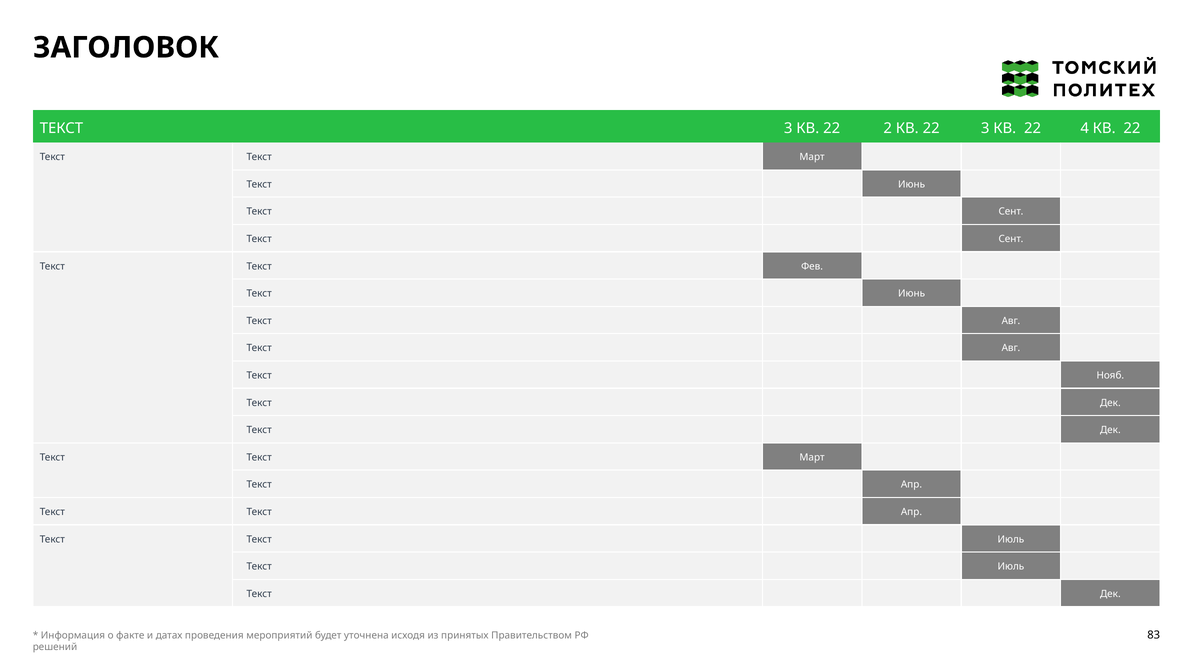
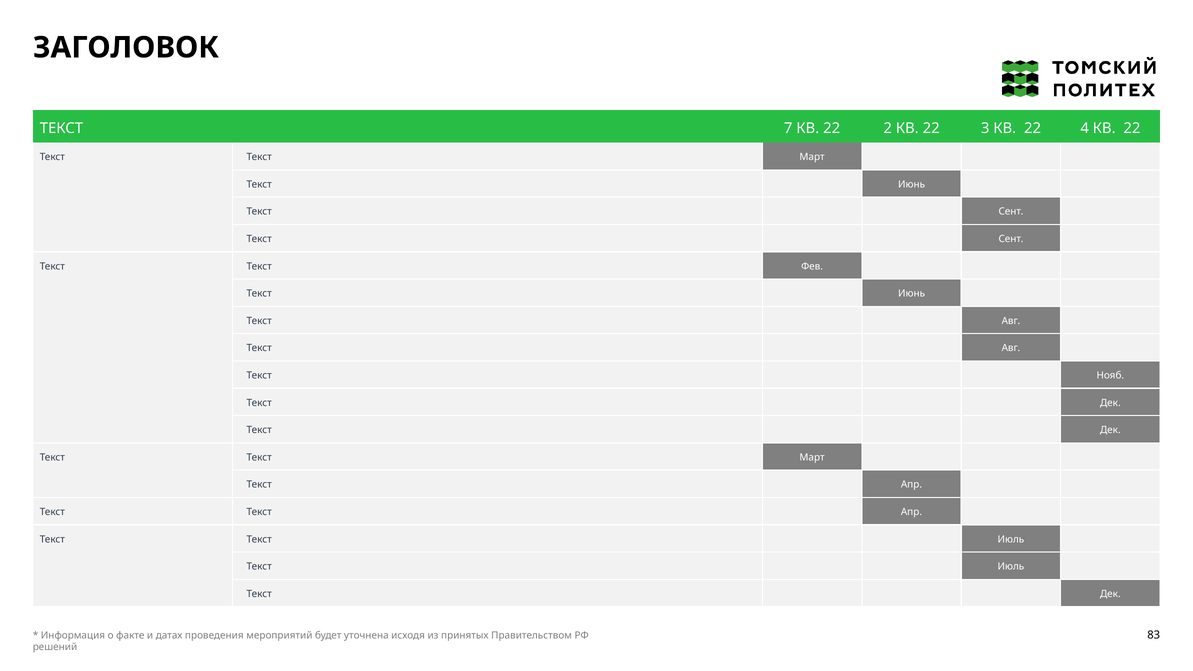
ТЕКСТ 3: 3 -> 7
